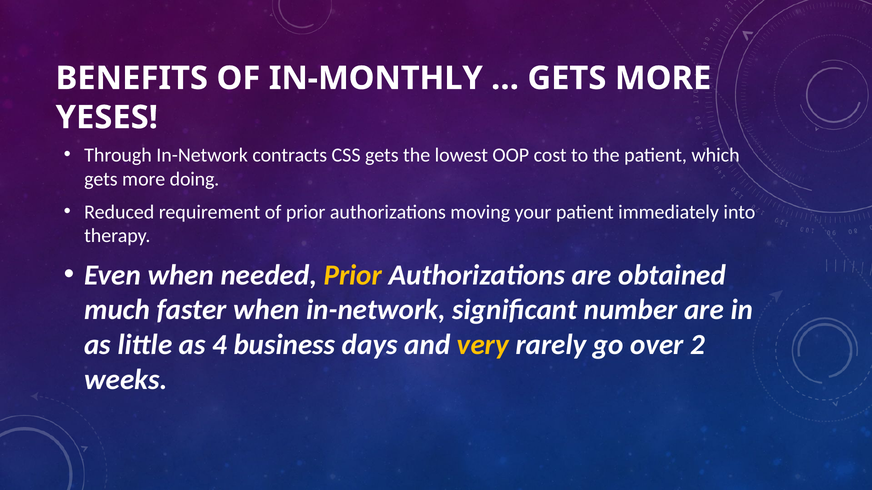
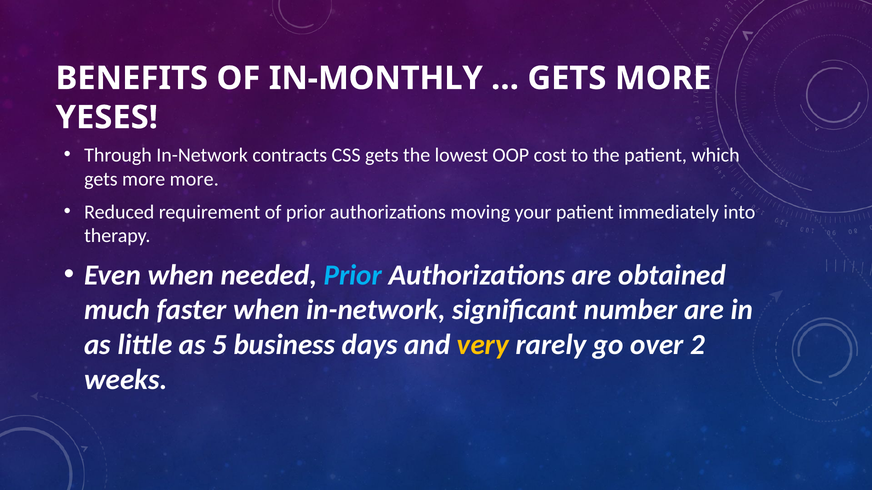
more doing: doing -> more
Prior at (353, 275) colour: yellow -> light blue
4: 4 -> 5
